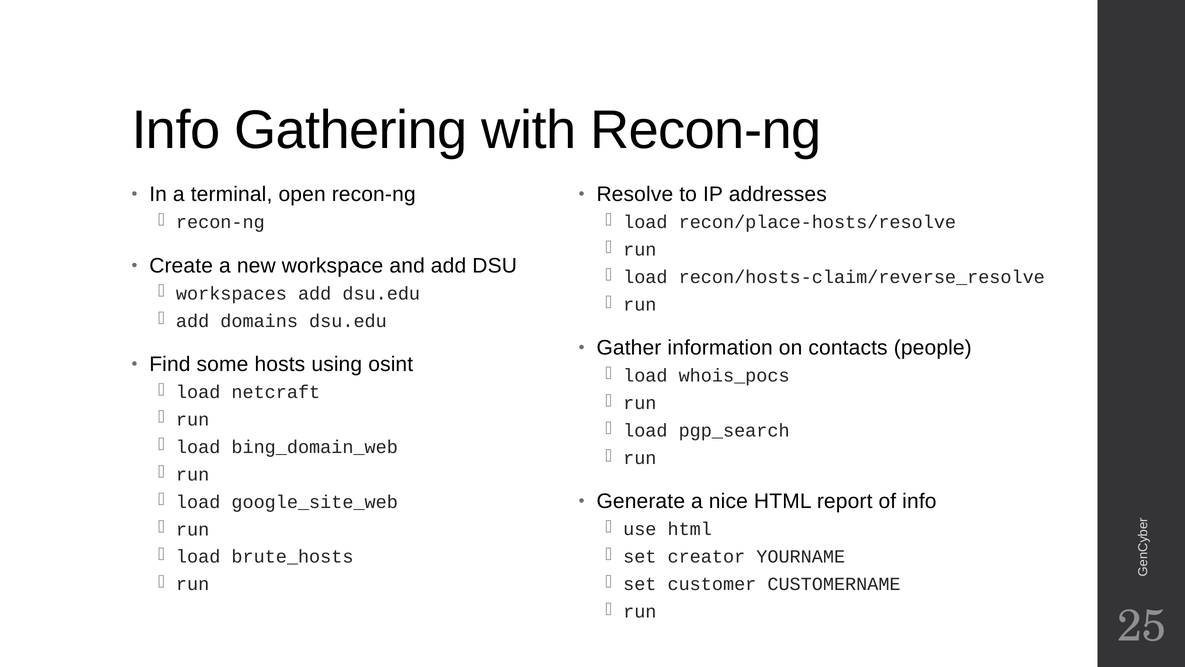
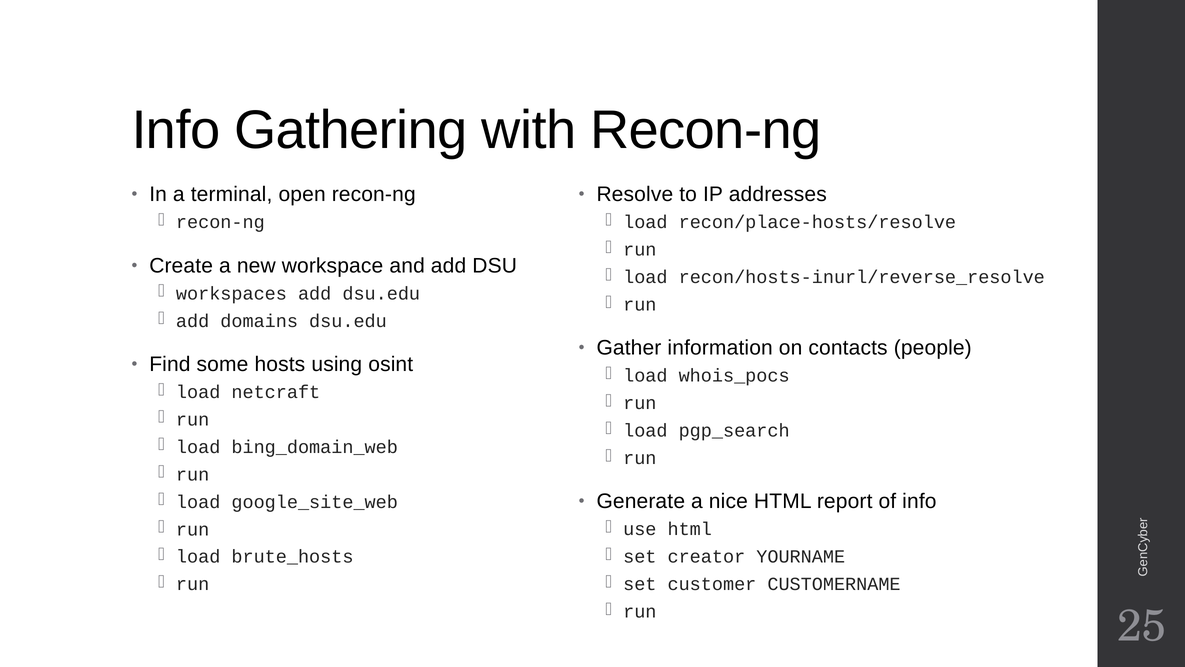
recon/hosts-claim/reverse_resolve: recon/hosts-claim/reverse_resolve -> recon/hosts-inurl/reverse_resolve
